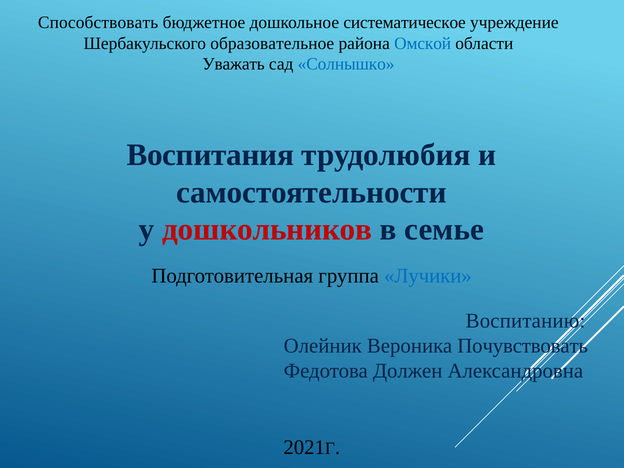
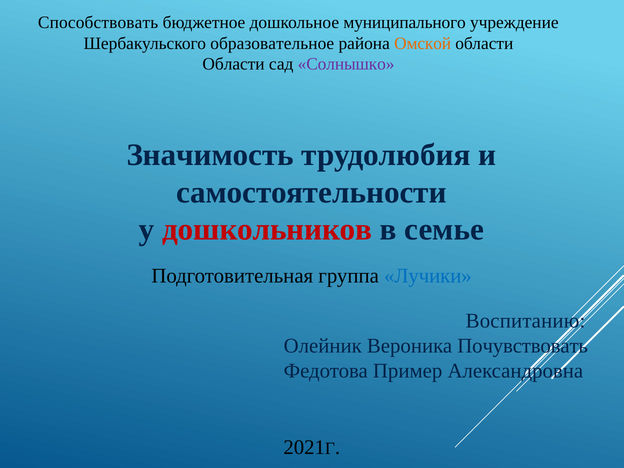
систематическое: систематическое -> муниципального
Омской colour: blue -> orange
Уважать at (234, 64): Уважать -> Области
Солнышко colour: blue -> purple
Воспитания: Воспитания -> Значимость
Должен: Должен -> Пример
